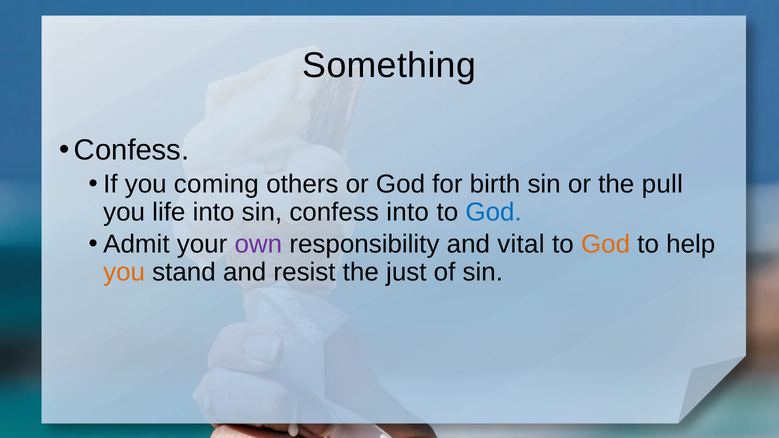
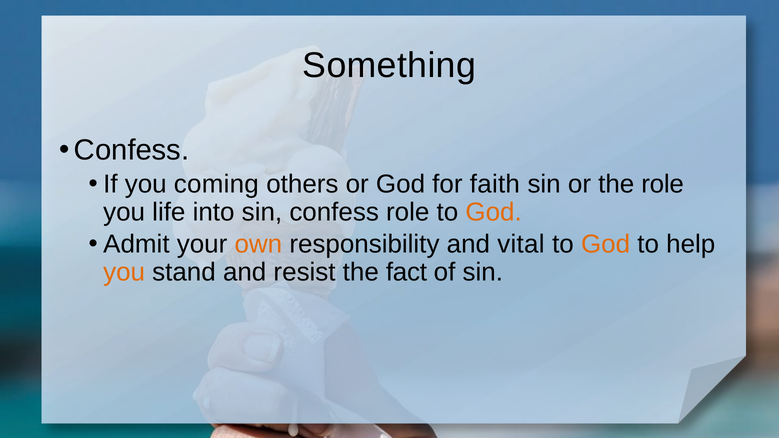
birth: birth -> faith
the pull: pull -> role
confess into: into -> role
God at (494, 212) colour: blue -> orange
own colour: purple -> orange
just: just -> fact
